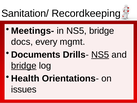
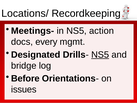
Sanitation/: Sanitation/ -> Locations/
NS5 bridge: bridge -> action
Documents: Documents -> Designated
bridge at (24, 65) underline: present -> none
Health: Health -> Before
